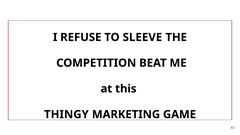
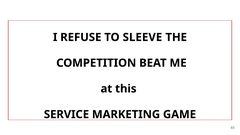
THINGY: THINGY -> SERVICE
